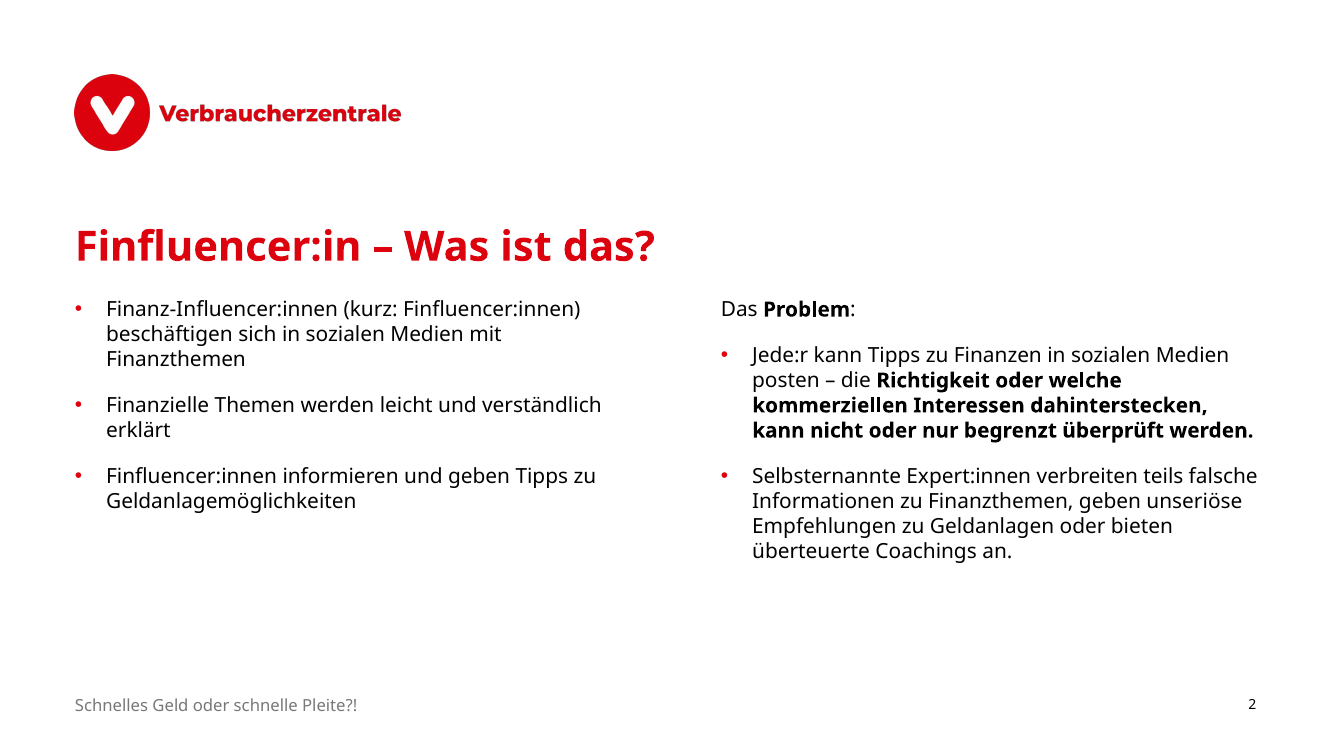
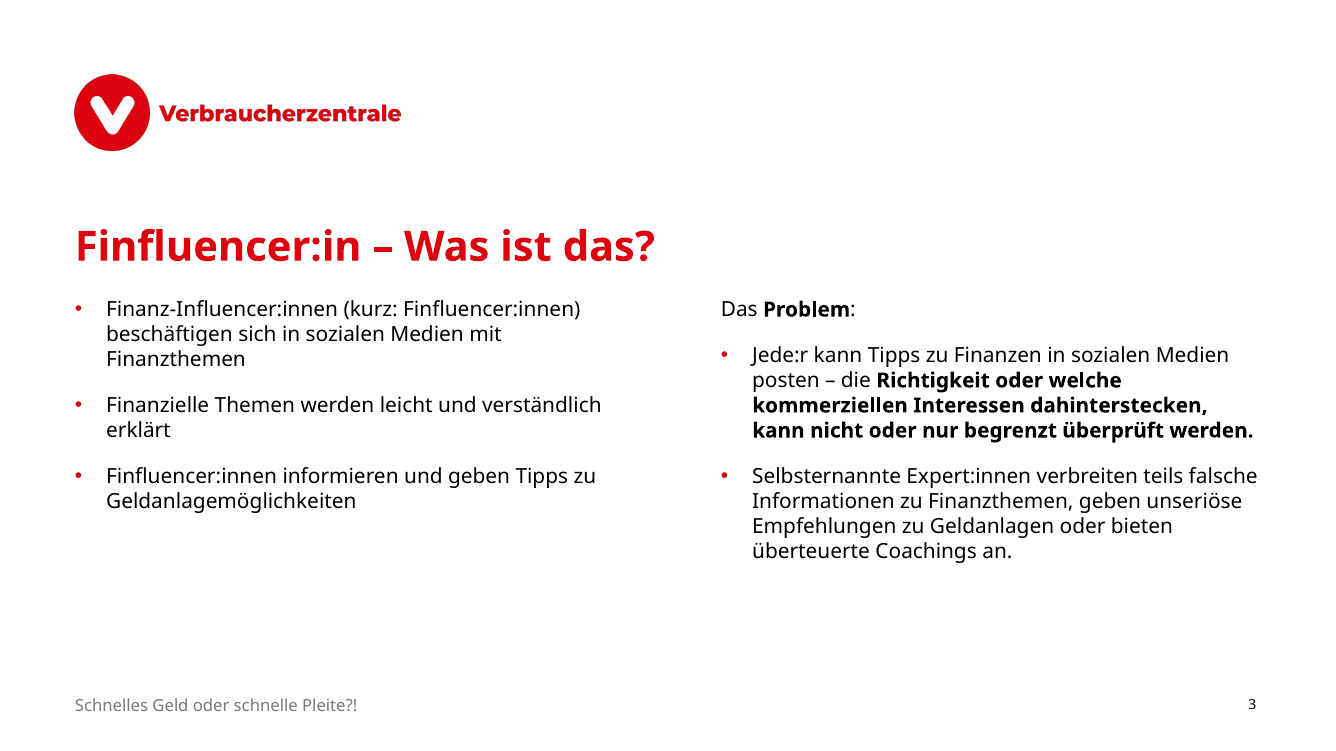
2: 2 -> 3
